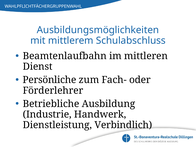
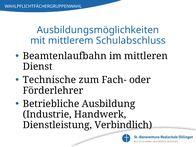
Persönliche: Persönliche -> Technische
